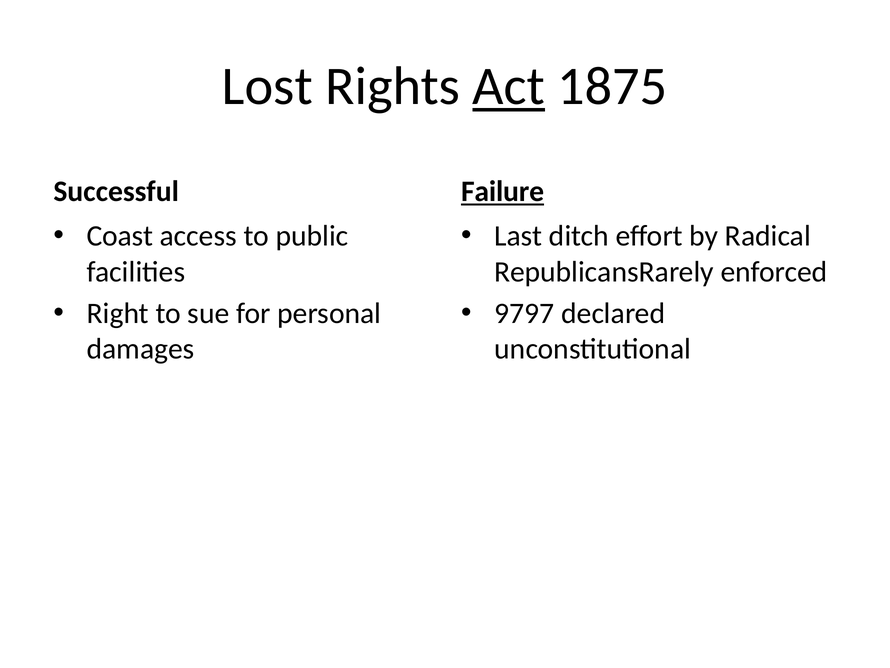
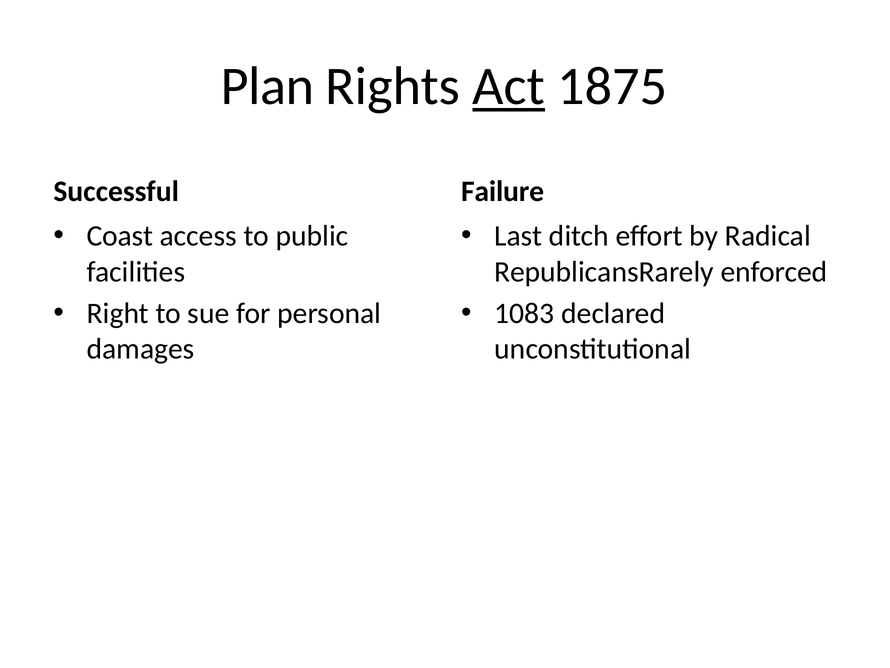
Lost: Lost -> Plan
Failure underline: present -> none
9797: 9797 -> 1083
